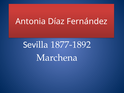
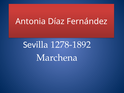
1877-1892: 1877-1892 -> 1278-1892
